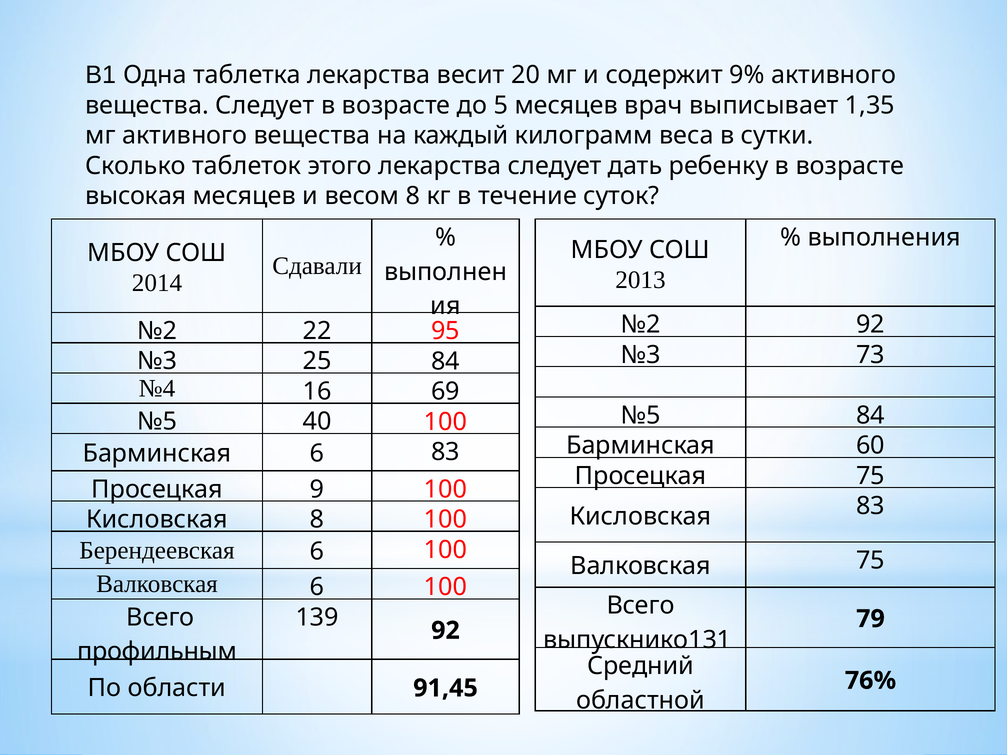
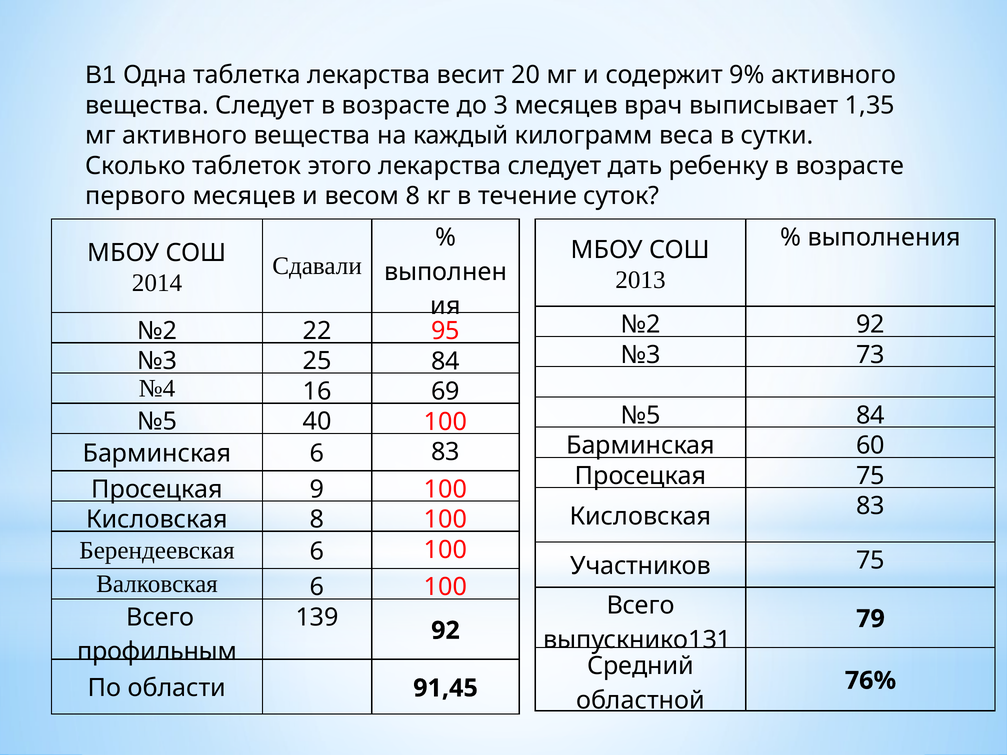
5: 5 -> 3
высокая: высокая -> первого
Валковская at (641, 566): Валковская -> Участников
